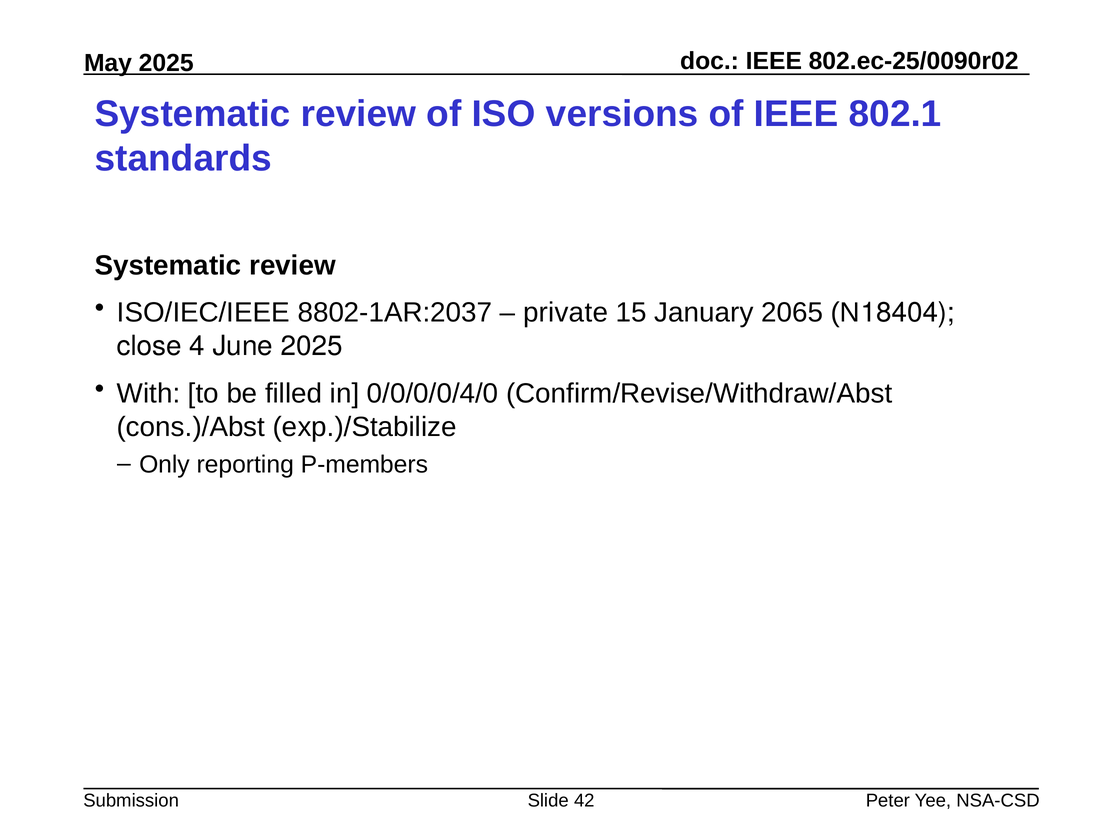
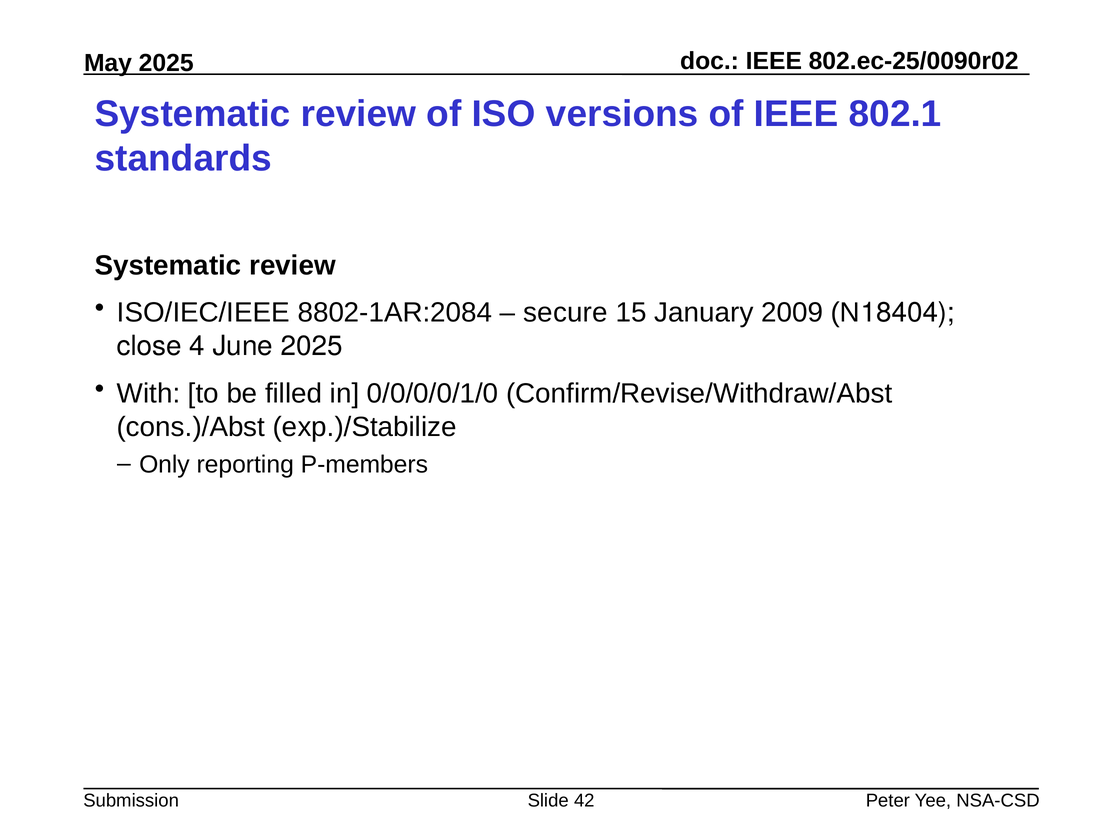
8802-1AR:2037: 8802-1AR:2037 -> 8802-1AR:2084
private: private -> secure
2065: 2065 -> 2009
0/0/0/0/4/0: 0/0/0/0/4/0 -> 0/0/0/0/1/0
